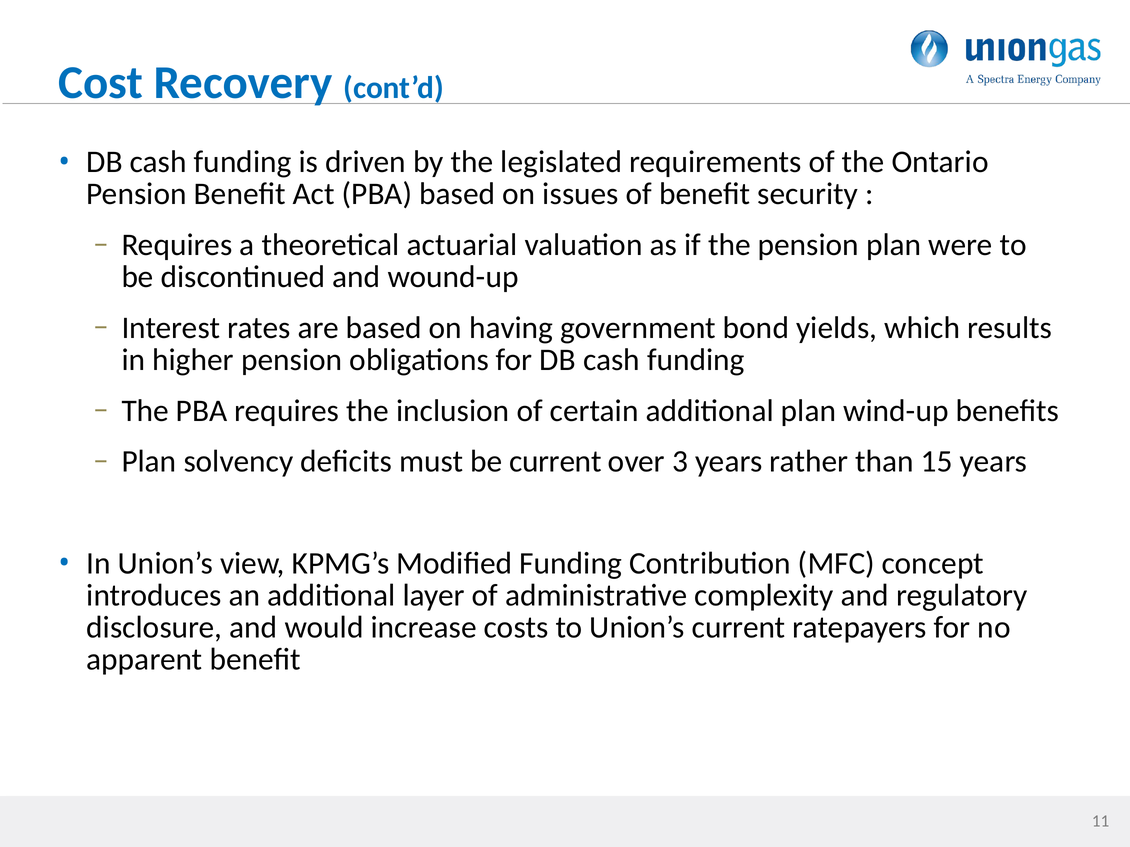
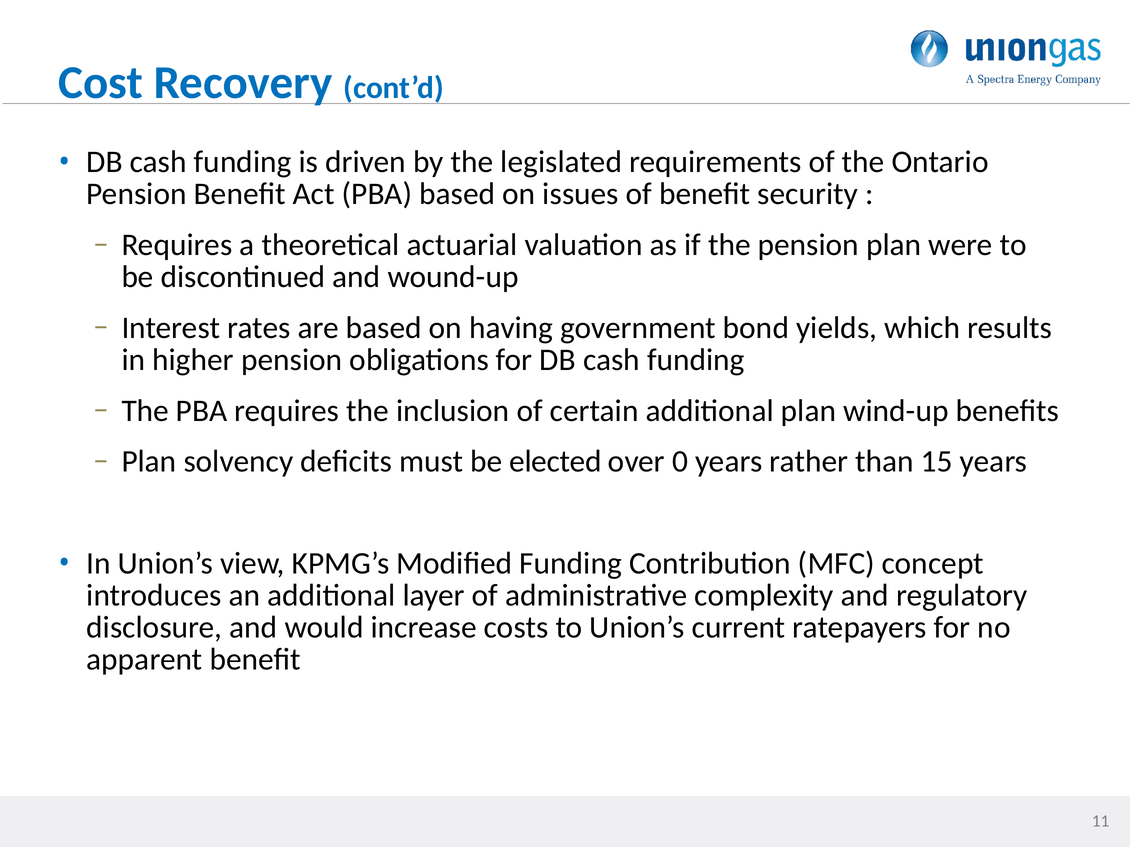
be current: current -> elected
3: 3 -> 0
